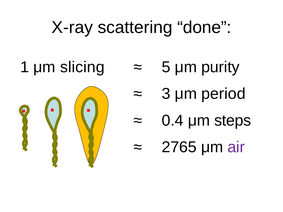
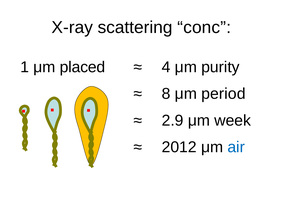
done: done -> conc
slicing: slicing -> placed
5: 5 -> 4
3: 3 -> 8
0.4: 0.4 -> 2.9
steps: steps -> week
2765: 2765 -> 2012
air colour: purple -> blue
